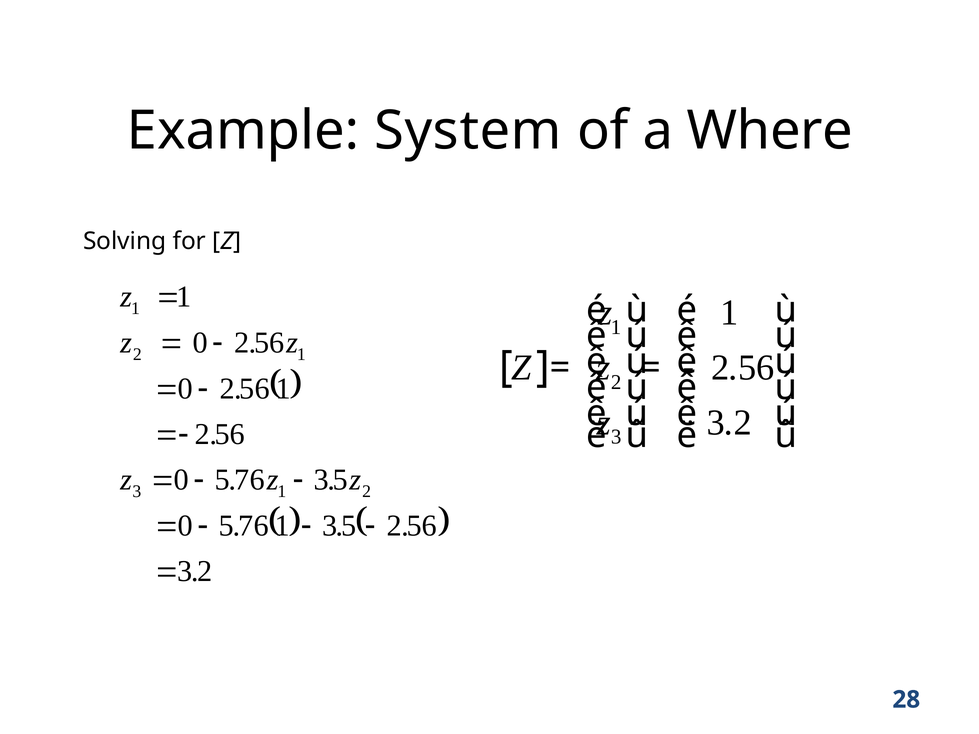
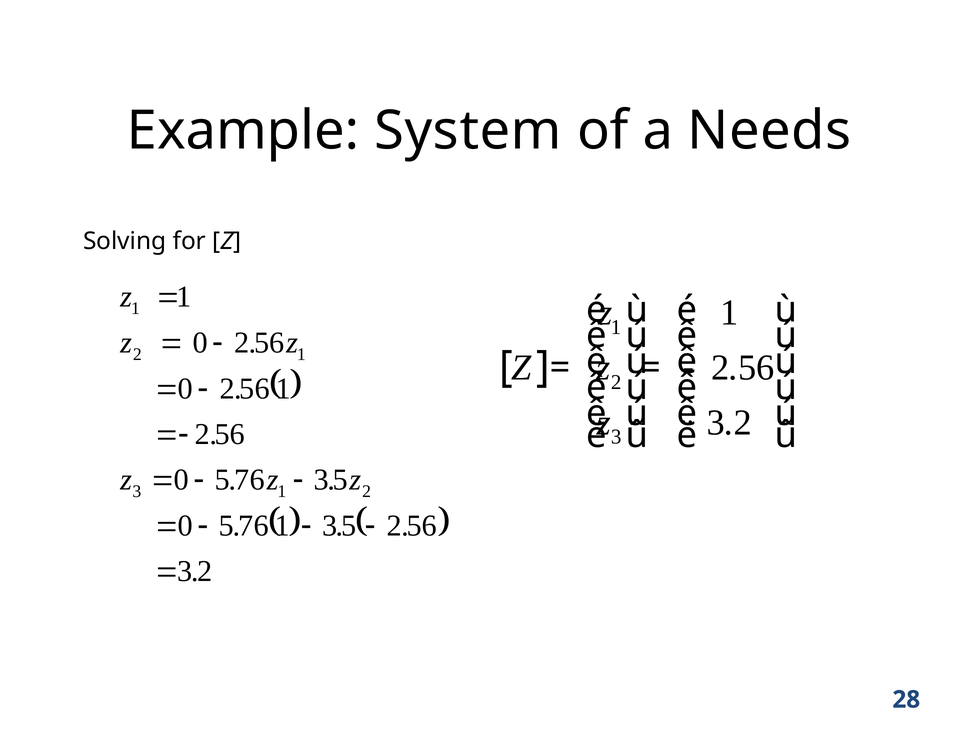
Where: Where -> Needs
